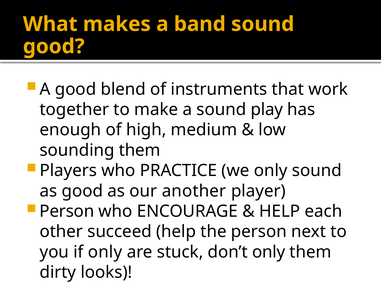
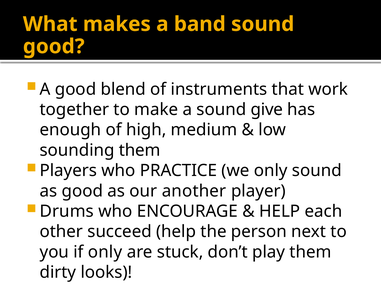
play: play -> give
Person at (67, 211): Person -> Drums
don’t only: only -> play
